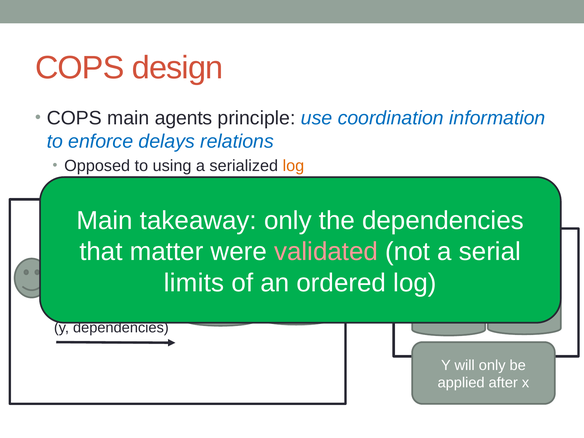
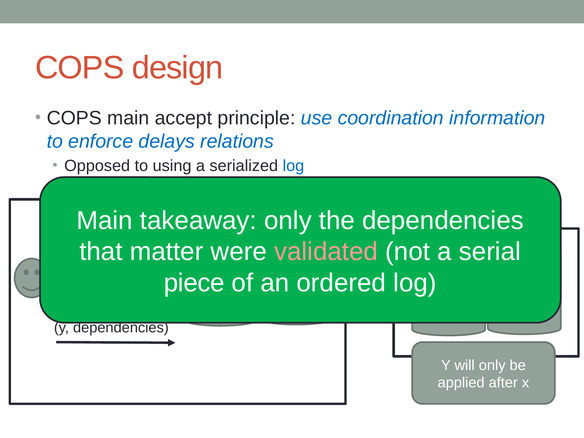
agents: agents -> accept
log at (293, 166) colour: orange -> blue
limits: limits -> piece
